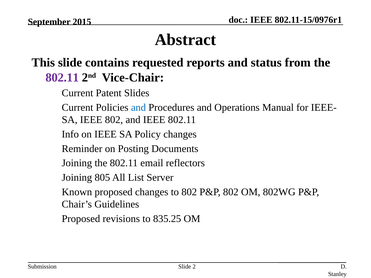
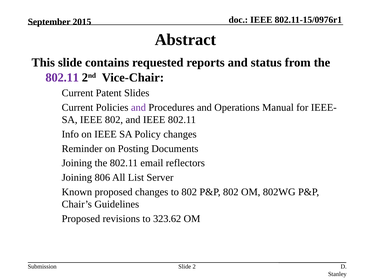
and at (138, 108) colour: blue -> purple
805: 805 -> 806
835.25: 835.25 -> 323.62
